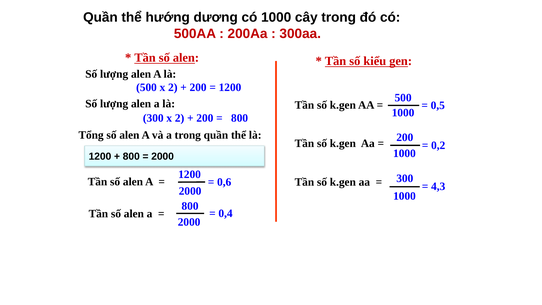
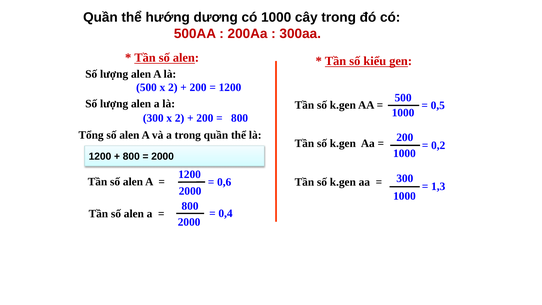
4,3: 4,3 -> 1,3
